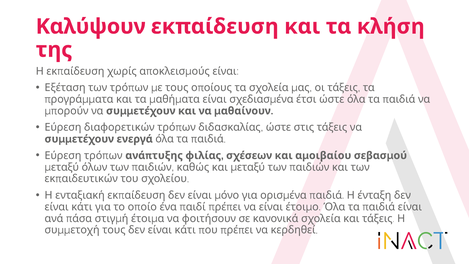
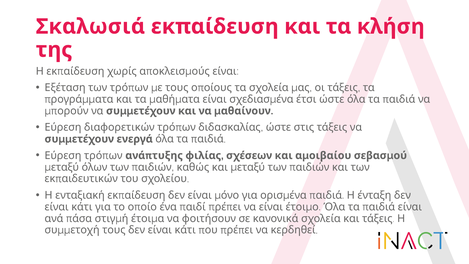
Καλύψουν: Καλύψουν -> Σκαλωσιά
